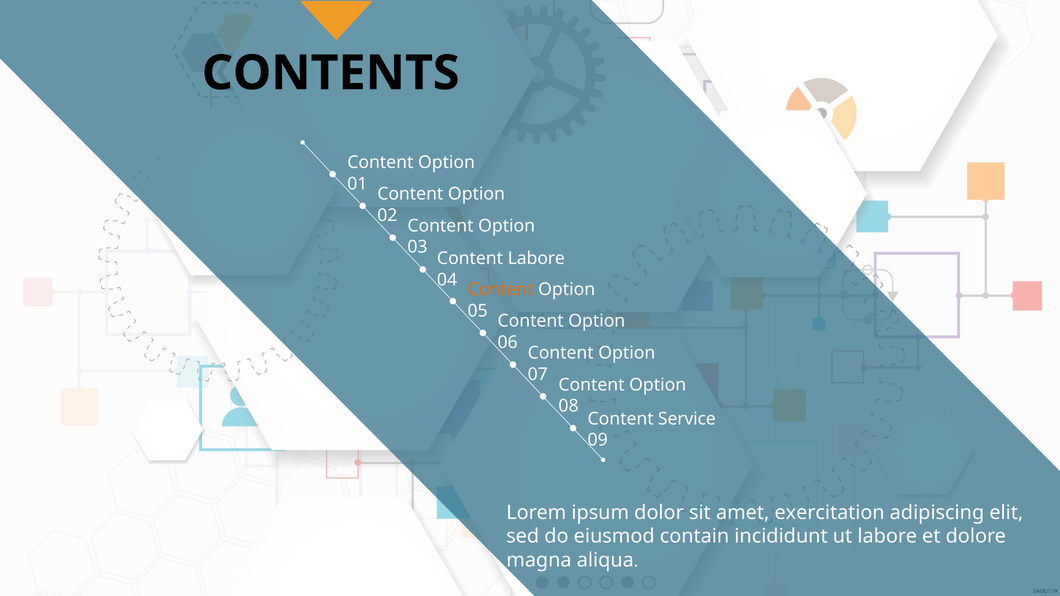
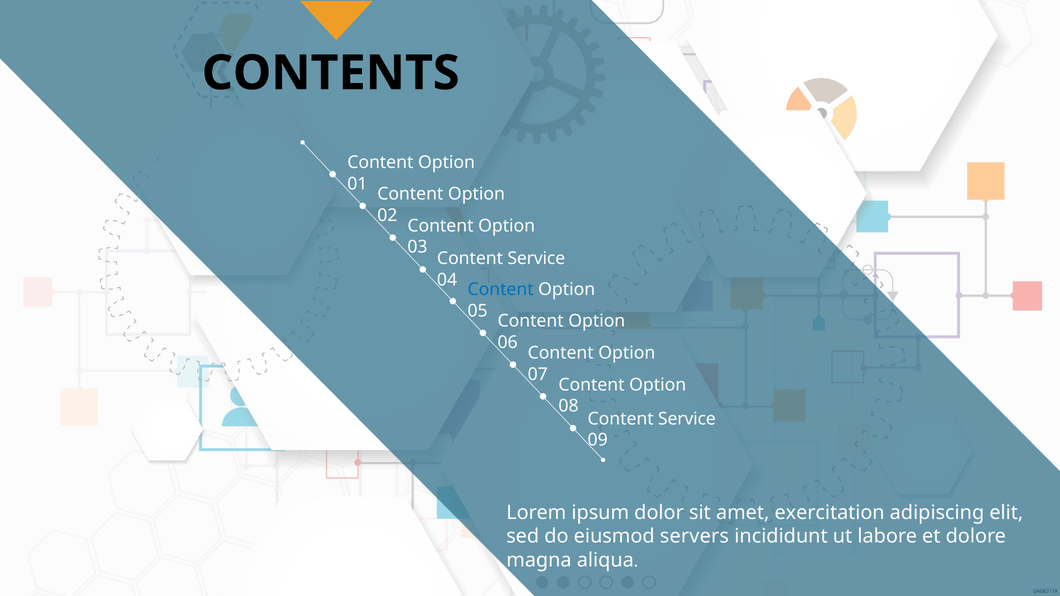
Labore at (536, 259): Labore -> Service
Content at (501, 290) colour: orange -> blue
contain: contain -> servers
